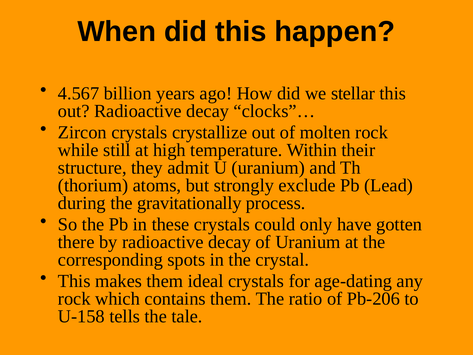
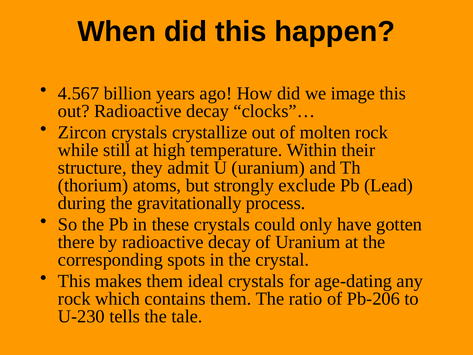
stellar: stellar -> image
U-158: U-158 -> U-230
